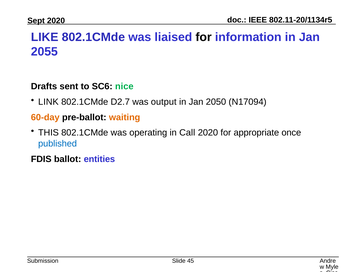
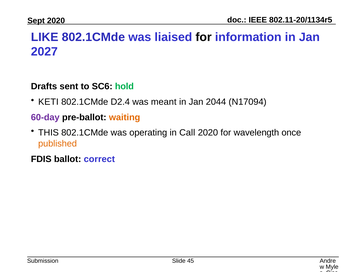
2055: 2055 -> 2027
nice: nice -> hold
LINK: LINK -> KETI
D2.7: D2.7 -> D2.4
output: output -> meant
2050: 2050 -> 2044
60-day colour: orange -> purple
appropriate: appropriate -> wavelength
published colour: blue -> orange
entities: entities -> correct
